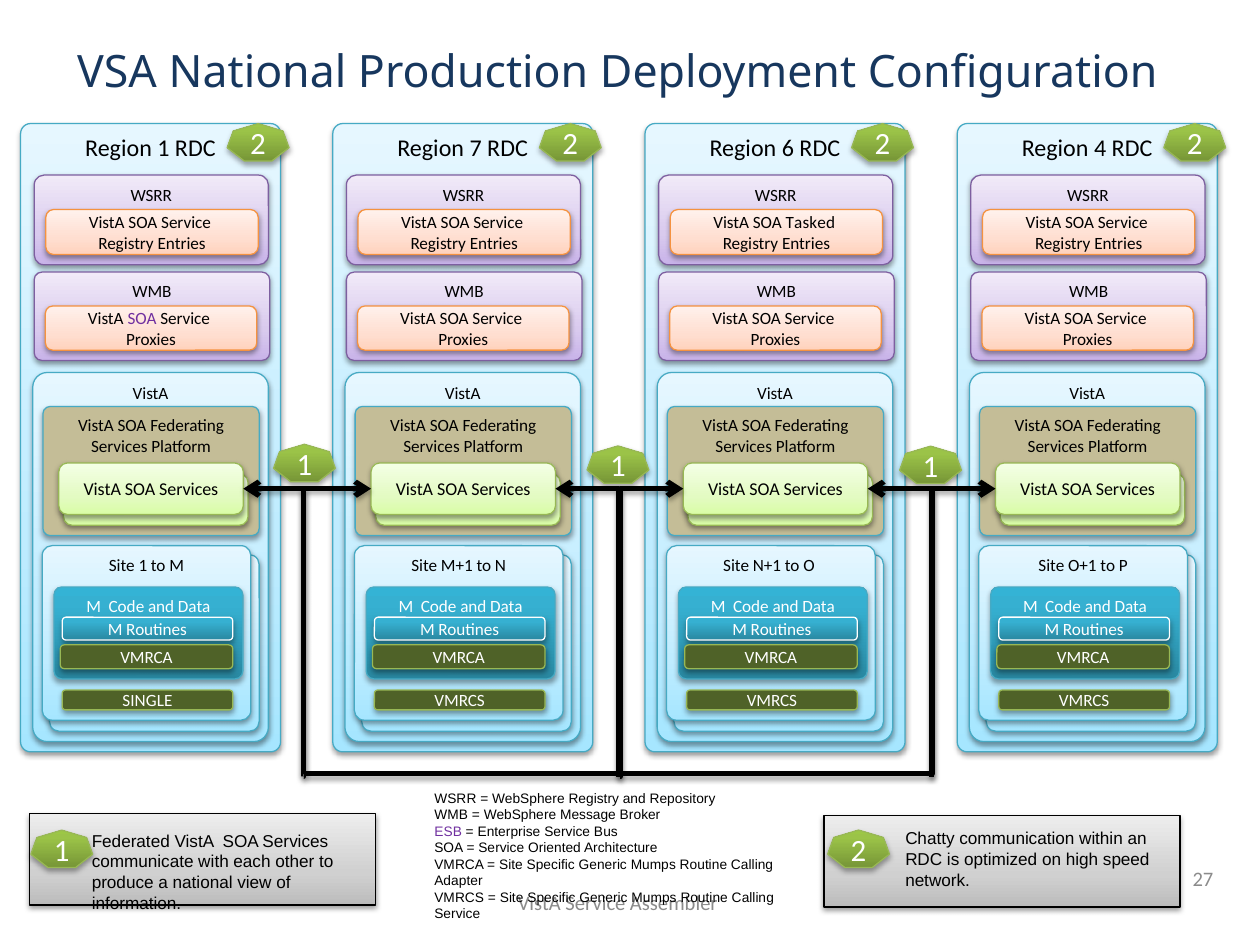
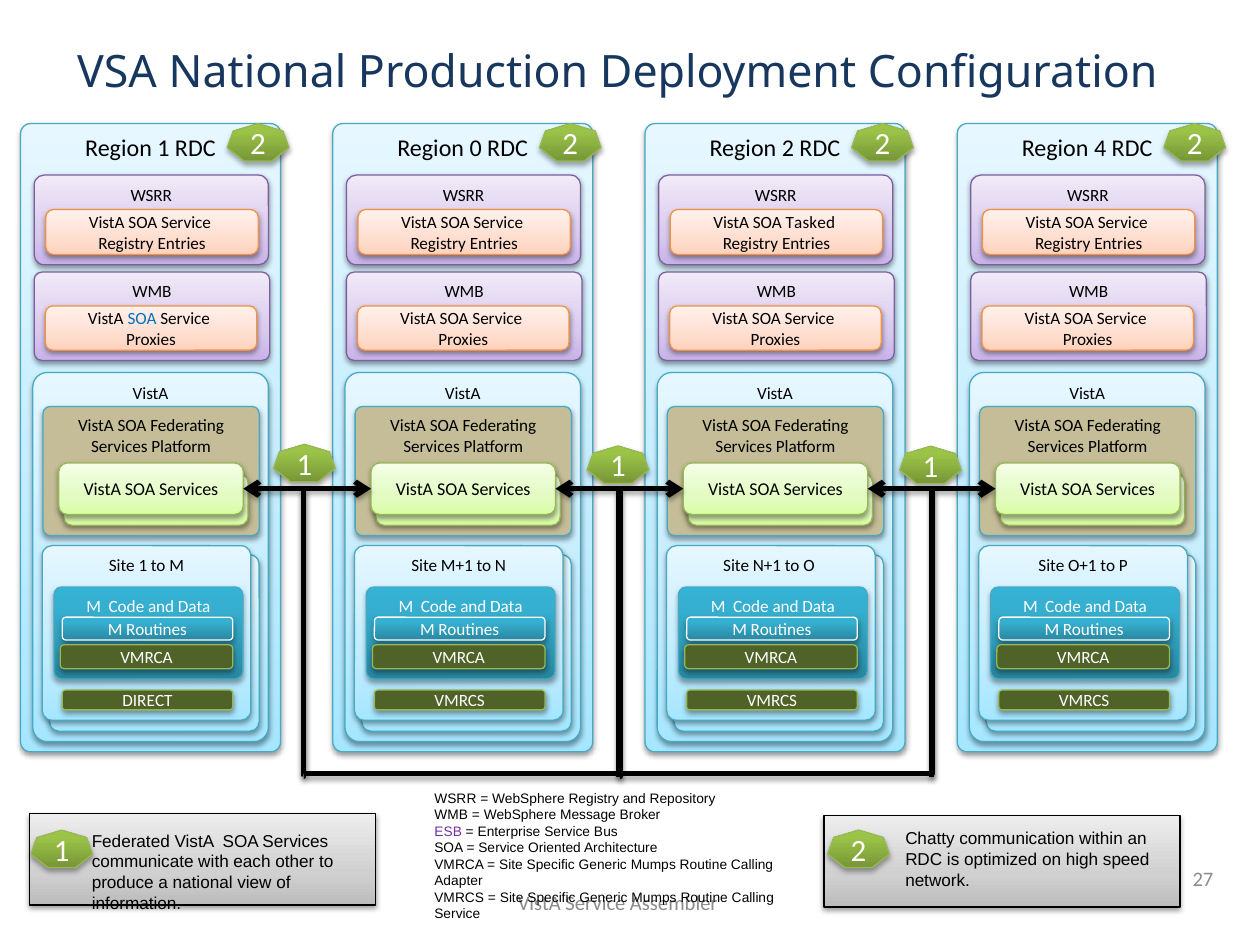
7: 7 -> 0
Region 6: 6 -> 2
SOA at (142, 319) colour: purple -> blue
SINGLE: SINGLE -> DIRECT
